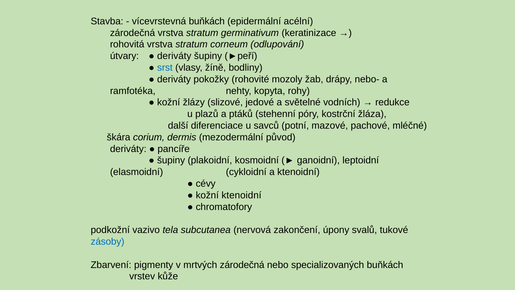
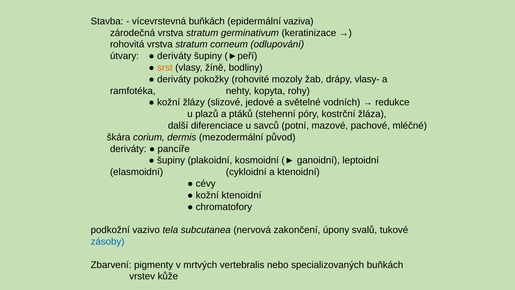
acélní: acélní -> vaziva
srst colour: blue -> orange
nebo-: nebo- -> vlasy-
mrtvých zárodečná: zárodečná -> vertebralis
